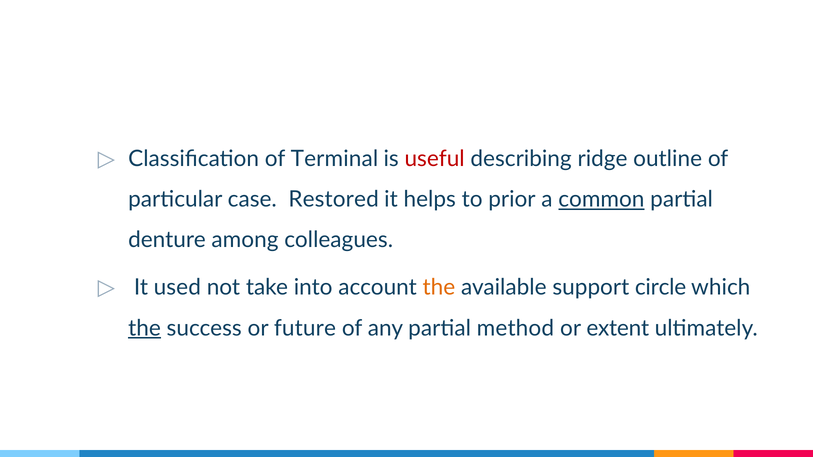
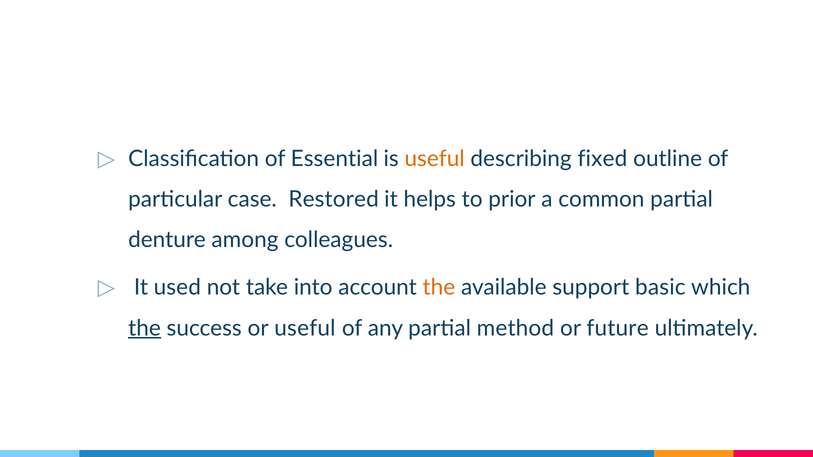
Terminal: Terminal -> Essential
useful at (435, 159) colour: red -> orange
ridge: ridge -> fixed
common underline: present -> none
circle: circle -> basic
or future: future -> useful
extent: extent -> future
